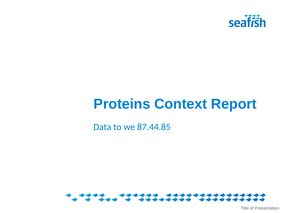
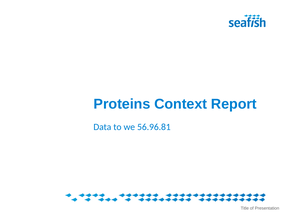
87.44.85: 87.44.85 -> 56.96.81
